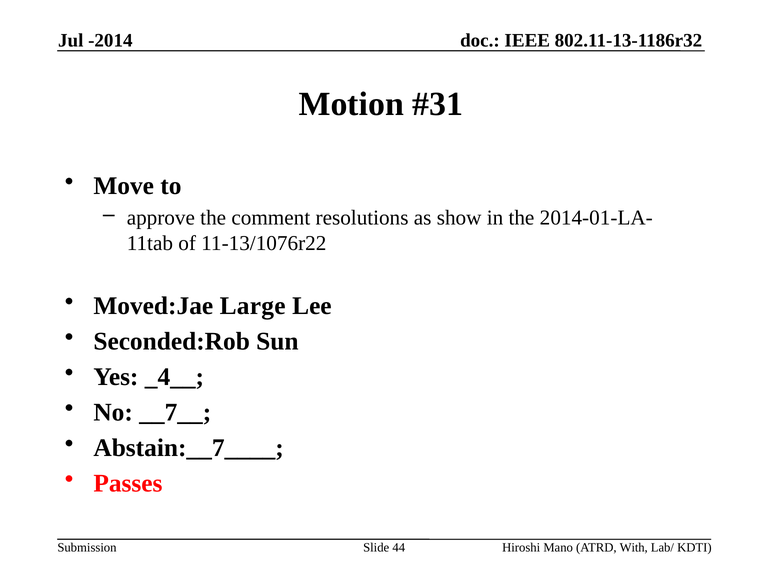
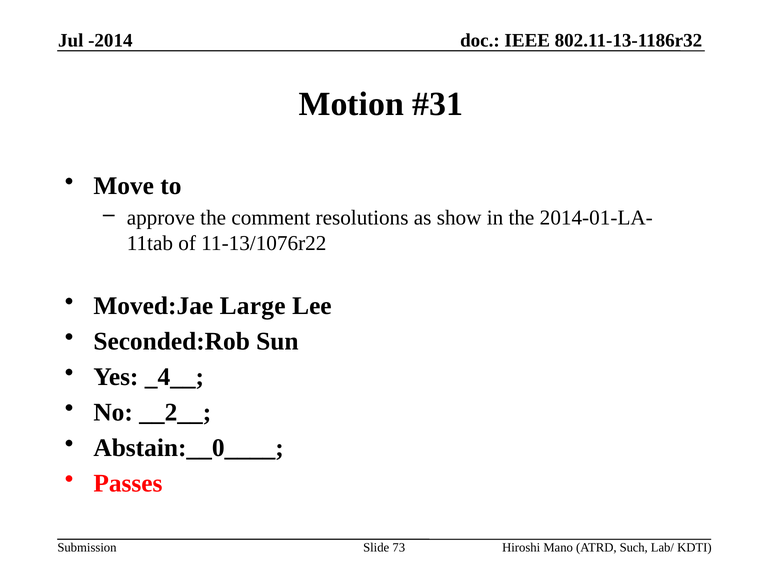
__7__: __7__ -> __2__
Abstain:__7____: Abstain:__7____ -> Abstain:__0____
44: 44 -> 73
With: With -> Such
